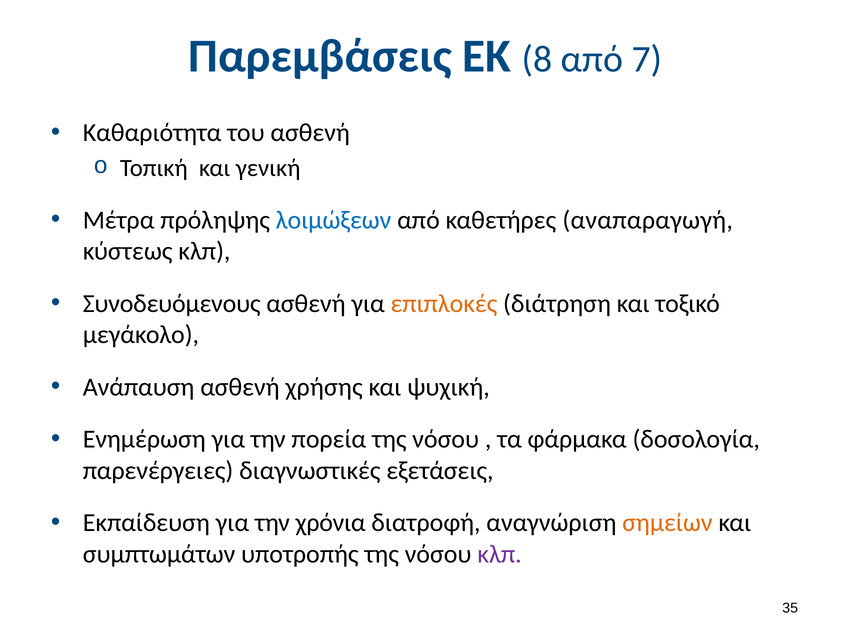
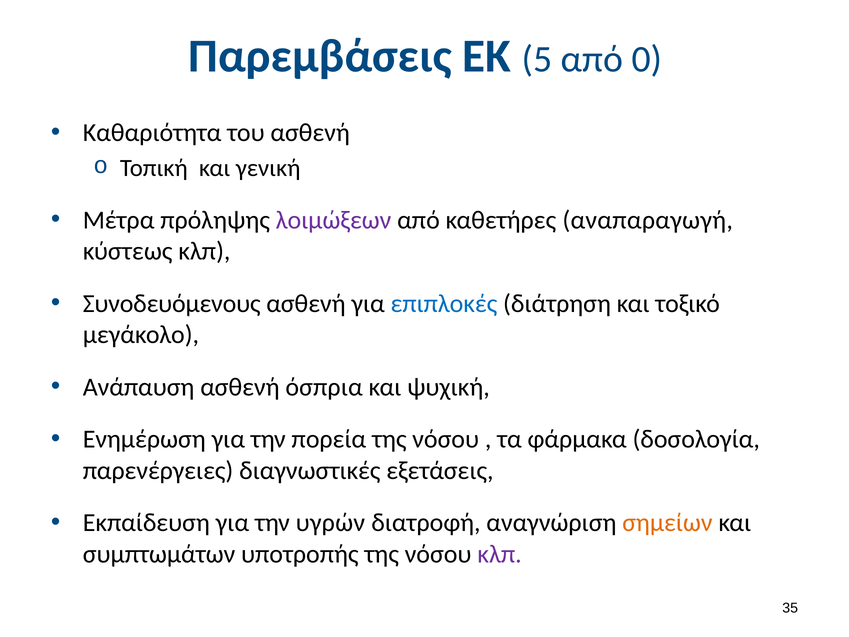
8: 8 -> 5
7: 7 -> 0
λοιμώξεων colour: blue -> purple
επιπλοκές colour: orange -> blue
χρήσης: χρήσης -> όσπρια
χρόνια: χρόνια -> υγρών
